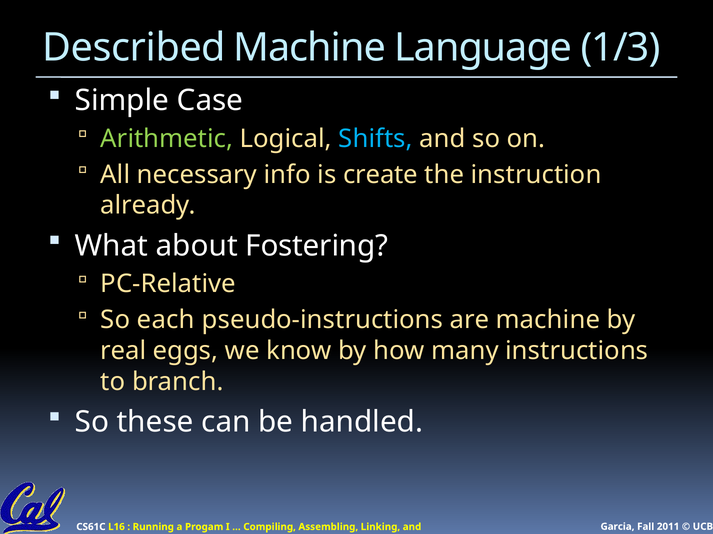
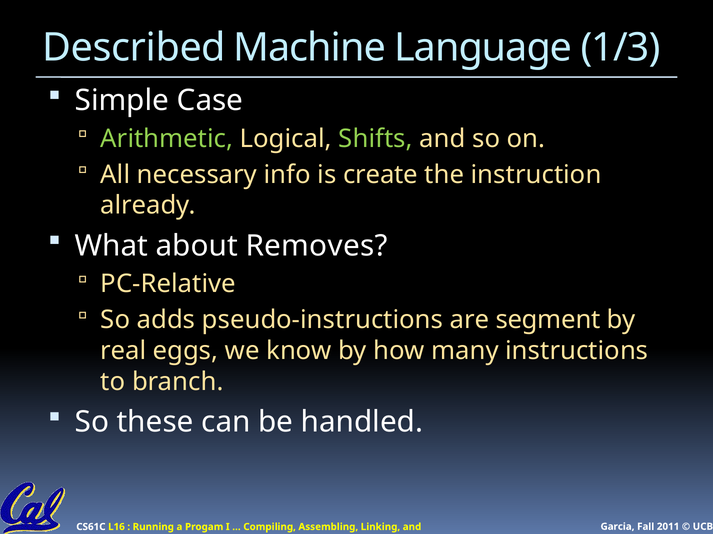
Shifts colour: light blue -> light green
Fostering: Fostering -> Removes
each: each -> adds
are machine: machine -> segment
